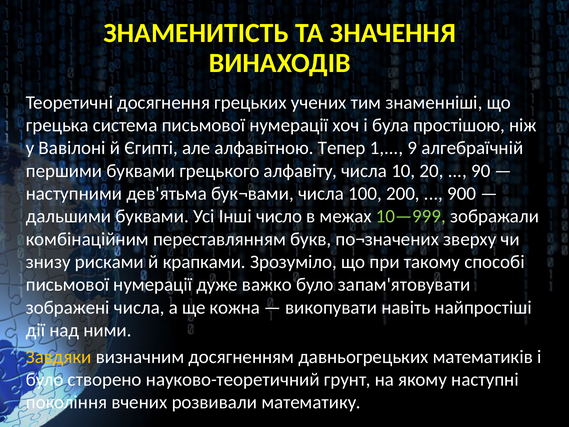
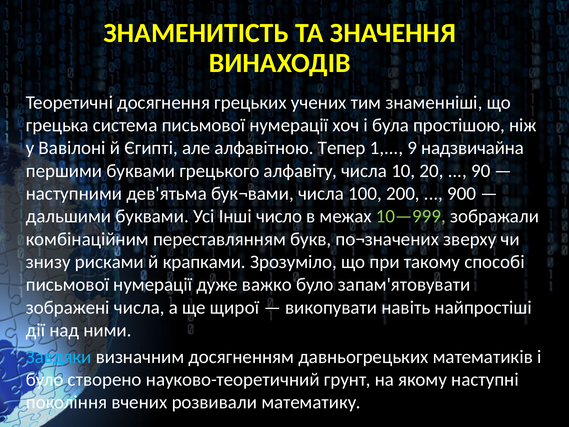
алгебраїчній: алгебраїчній -> надзвичайна
кожна: кожна -> щирої
Завдяки colour: yellow -> light blue
